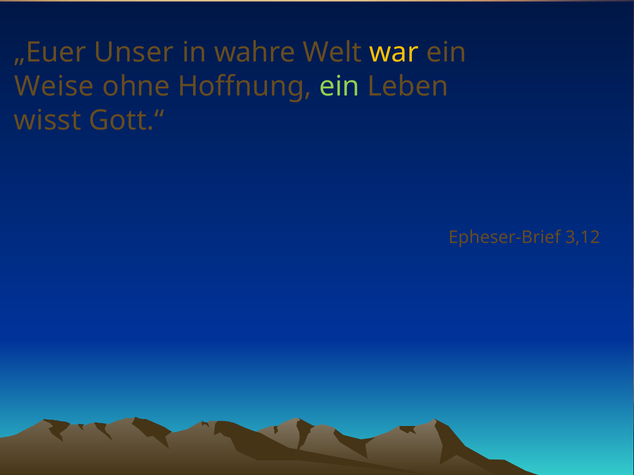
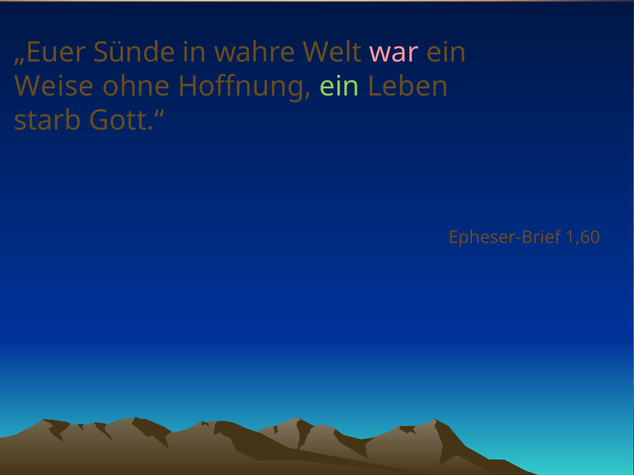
Unser: Unser -> Sünde
war colour: yellow -> pink
wisst: wisst -> starb
3,12: 3,12 -> 1,60
